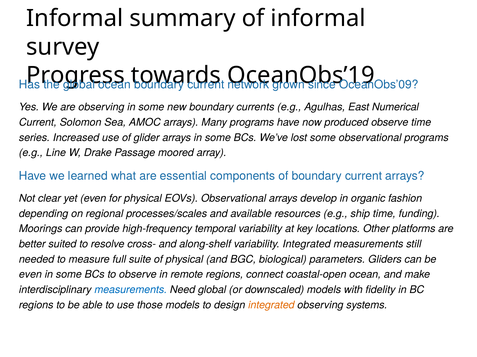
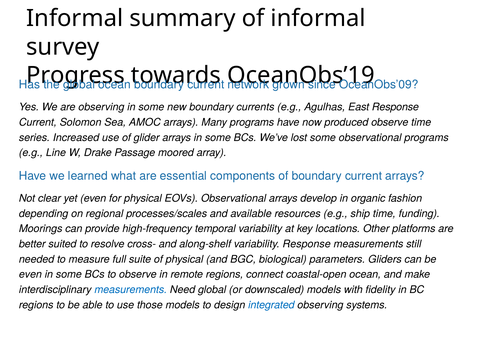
East Numerical: Numerical -> Response
variability Integrated: Integrated -> Response
integrated at (271, 306) colour: orange -> blue
